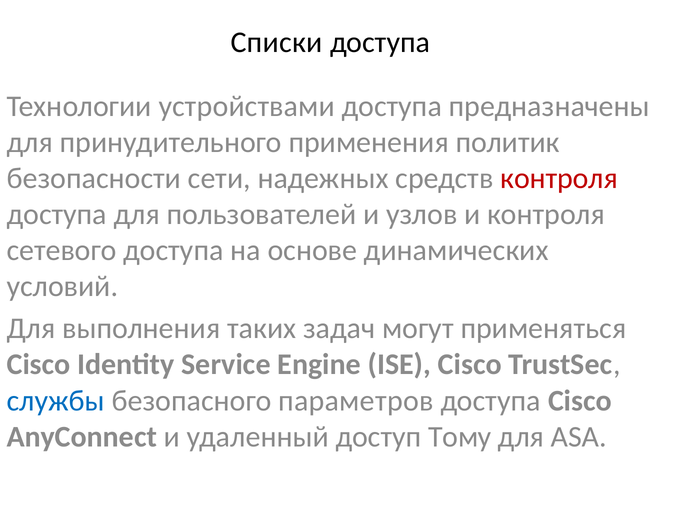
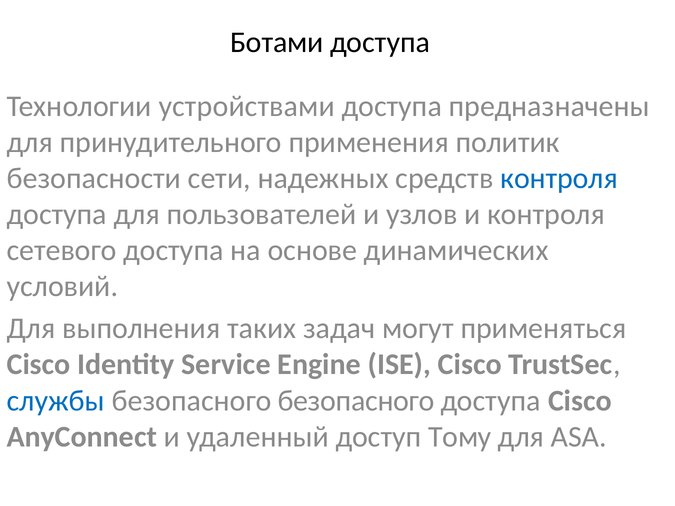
Списки: Списки -> Ботами
контроля at (559, 179) colour: red -> blue
безопасного параметров: параметров -> безопасного
